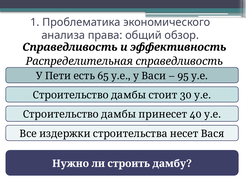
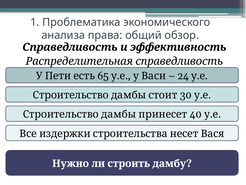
95: 95 -> 24
